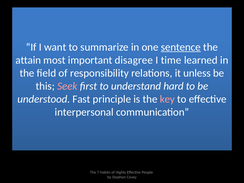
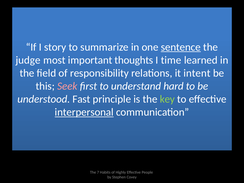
want: want -> story
attain: attain -> judge
disagree: disagree -> thoughts
unless: unless -> intent
key colour: pink -> light green
interpersonal underline: none -> present
